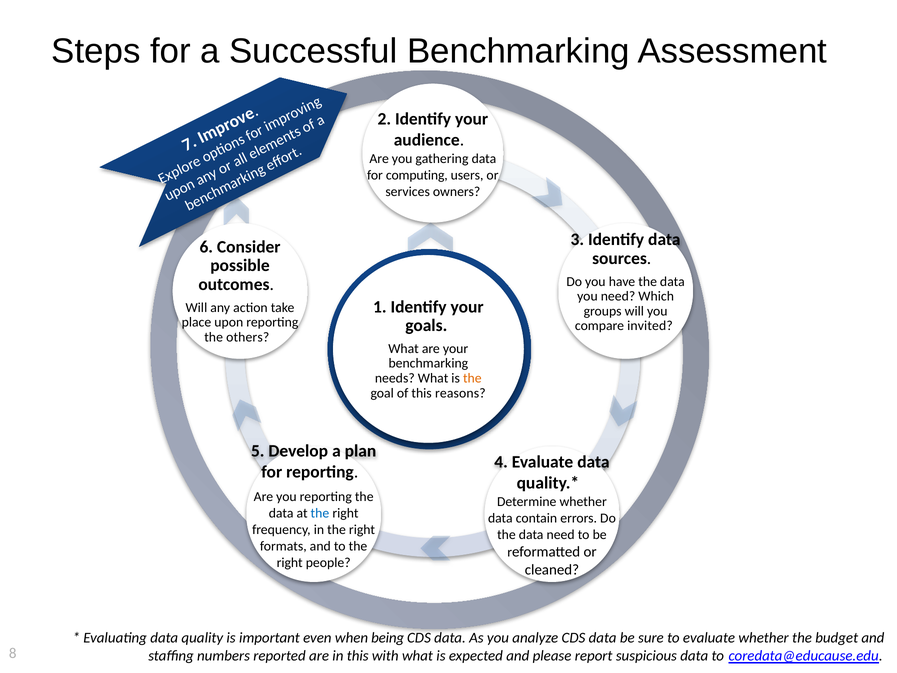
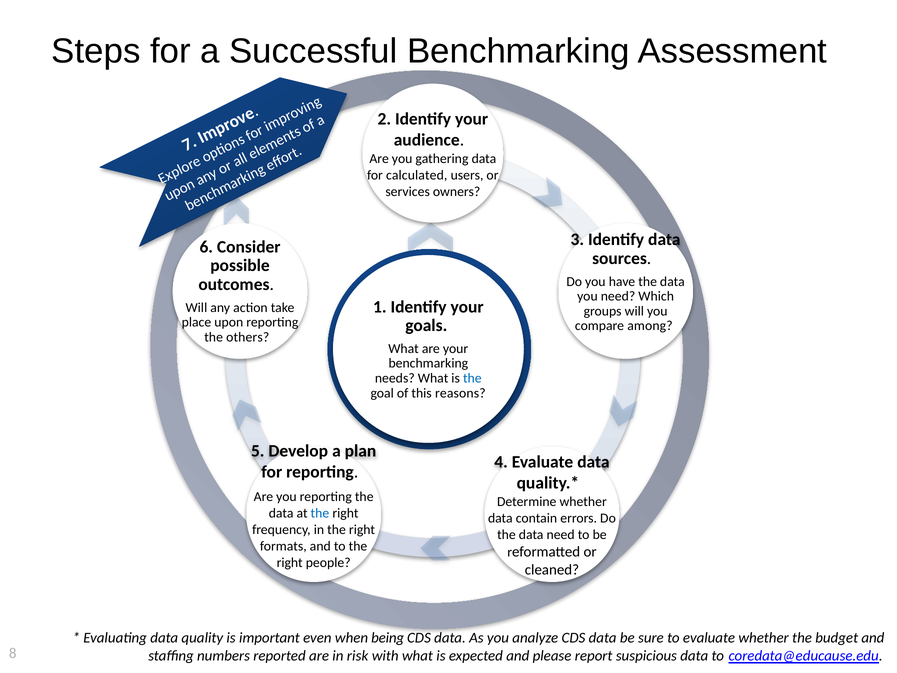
computing: computing -> calculated
invited: invited -> among
the at (472, 378) colour: orange -> blue
in this: this -> risk
